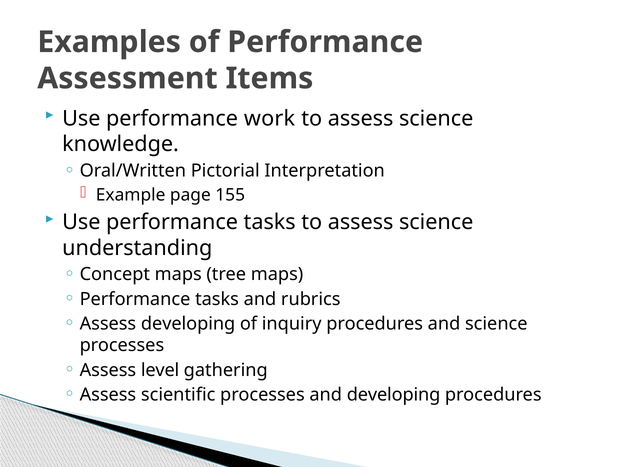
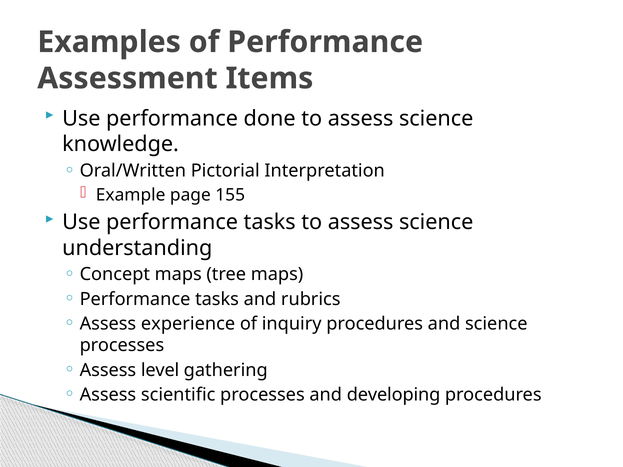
work: work -> done
Assess developing: developing -> experience
